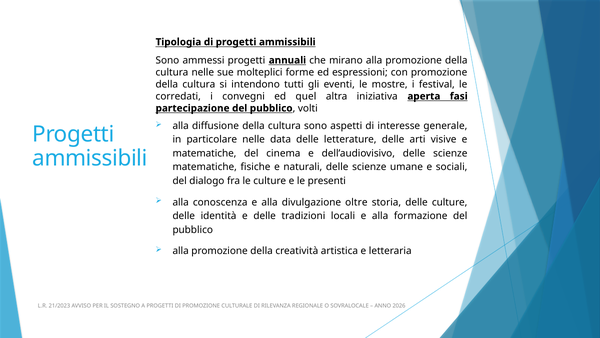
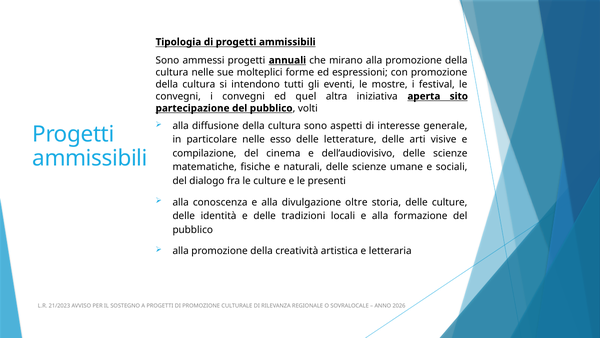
corredati at (178, 96): corredati -> convegni
fasi: fasi -> sito
data: data -> esso
matematiche at (204, 153): matematiche -> compilazione
